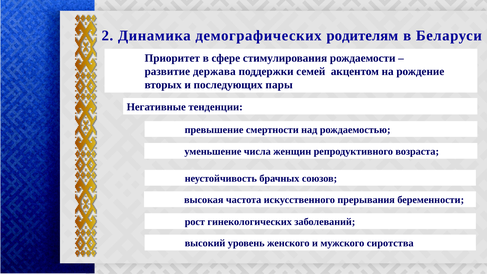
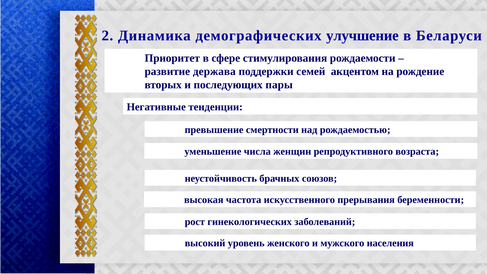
родителям: родителям -> улучшение
сиротства: сиротства -> населения
